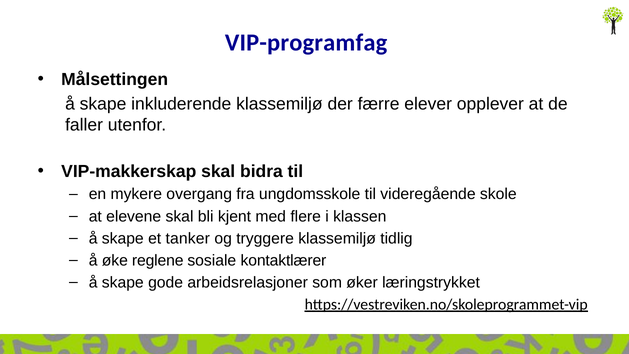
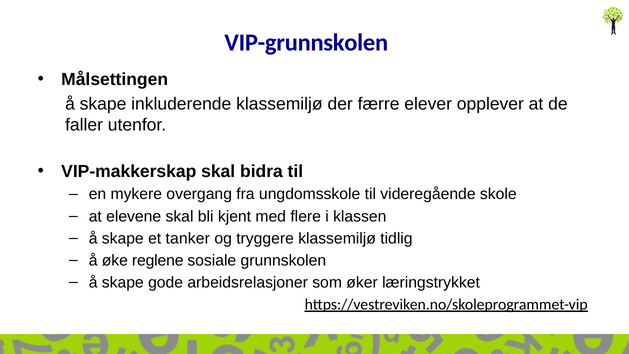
VIP-programfag: VIP-programfag -> VIP-grunnskolen
kontaktlærer: kontaktlærer -> grunnskolen
